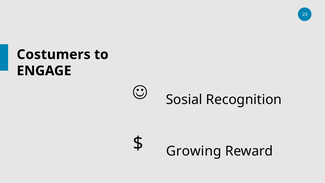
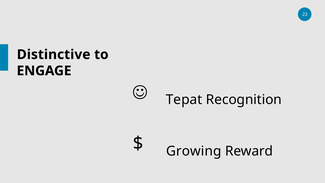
Costumers: Costumers -> Distinctive
Sosial: Sosial -> Tepat
